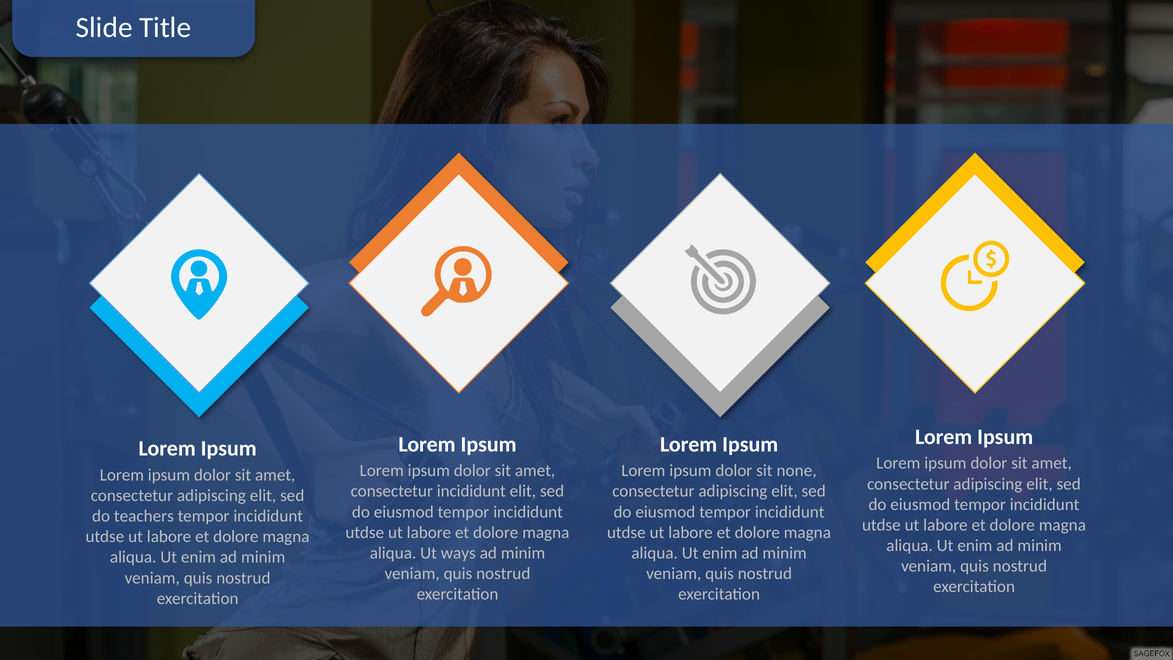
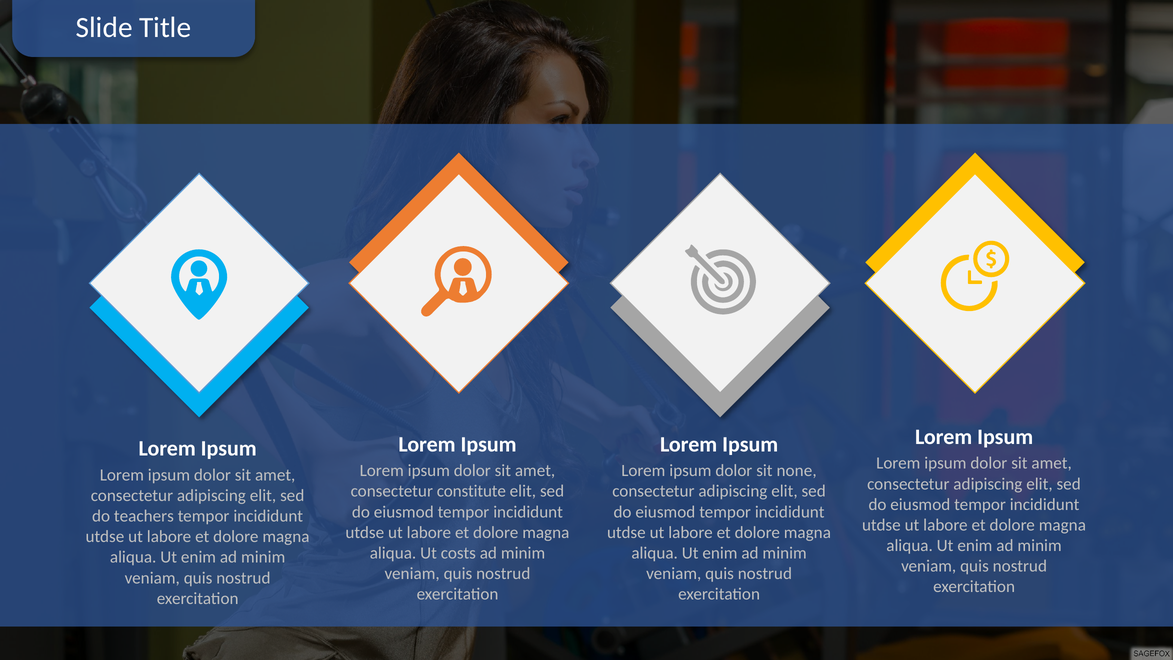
consectetur incididunt: incididunt -> constitute
ways: ways -> costs
